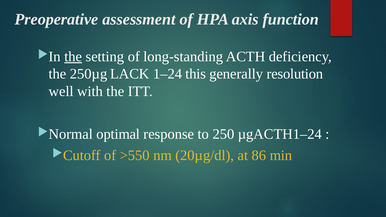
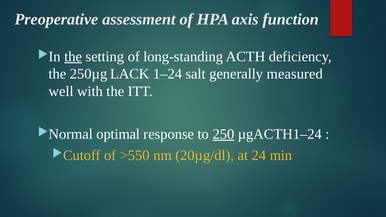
this: this -> salt
resolution: resolution -> measured
250 underline: none -> present
86: 86 -> 24
